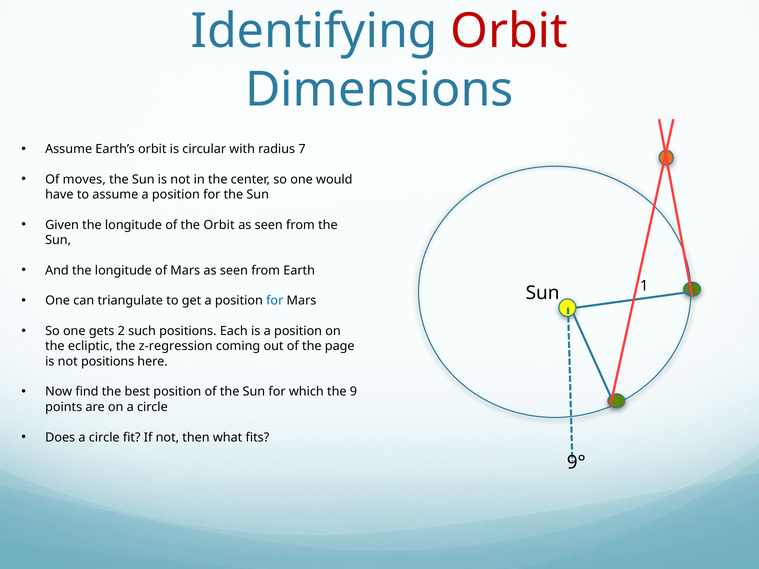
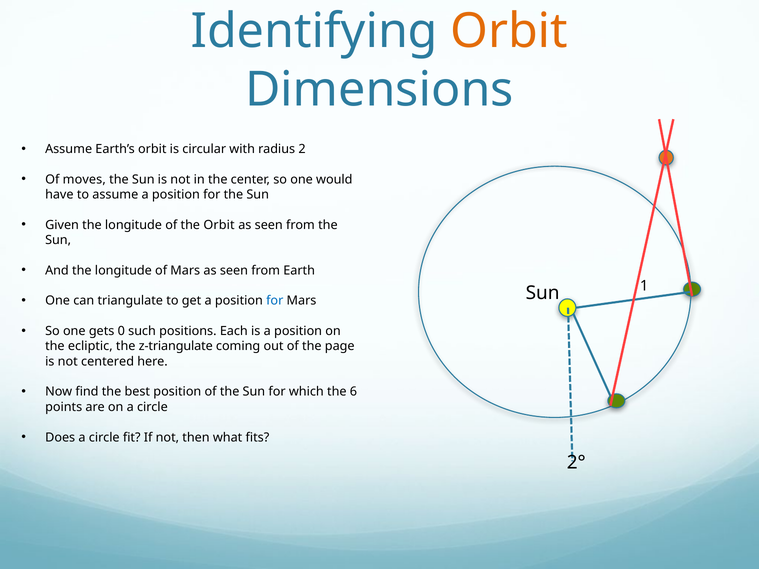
Orbit at (509, 32) colour: red -> orange
7: 7 -> 2
2: 2 -> 0
z-regression: z-regression -> z-triangulate
not positions: positions -> centered
9: 9 -> 6
9°: 9° -> 2°
